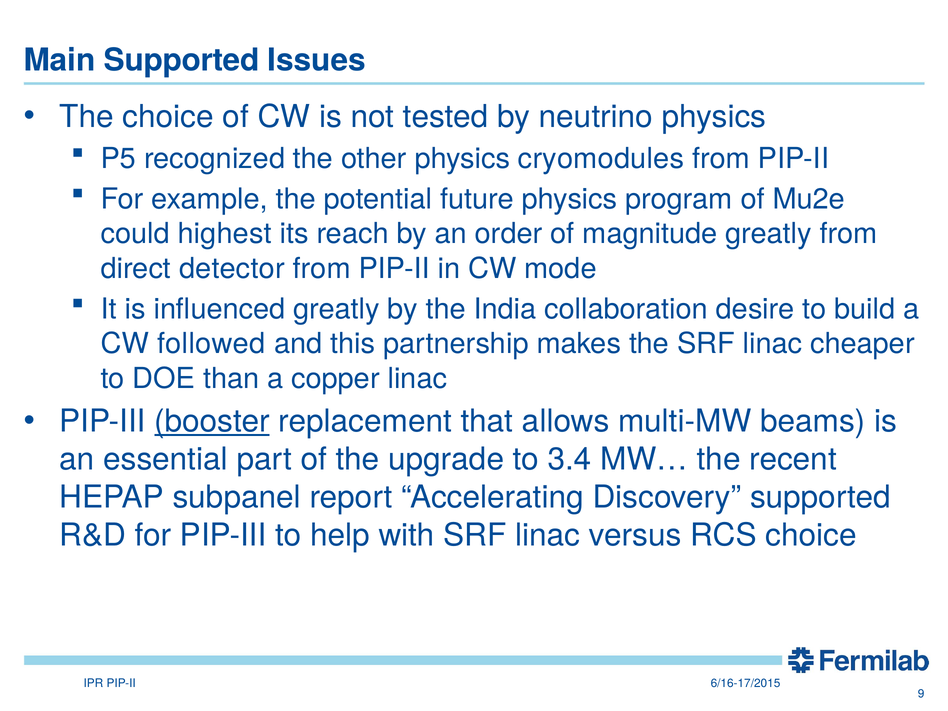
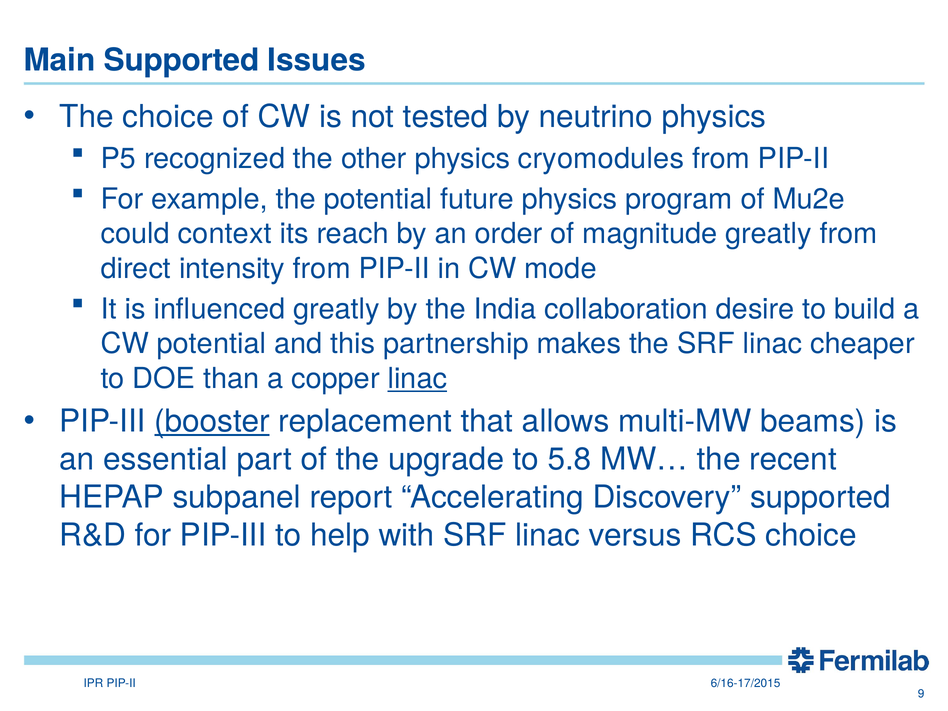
highest: highest -> context
detector: detector -> intensity
CW followed: followed -> potential
linac at (417, 379) underline: none -> present
3.4: 3.4 -> 5.8
